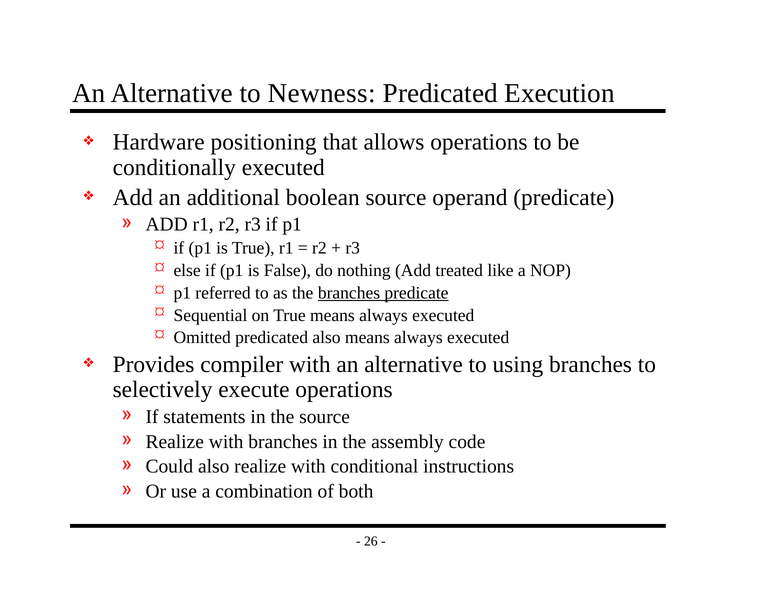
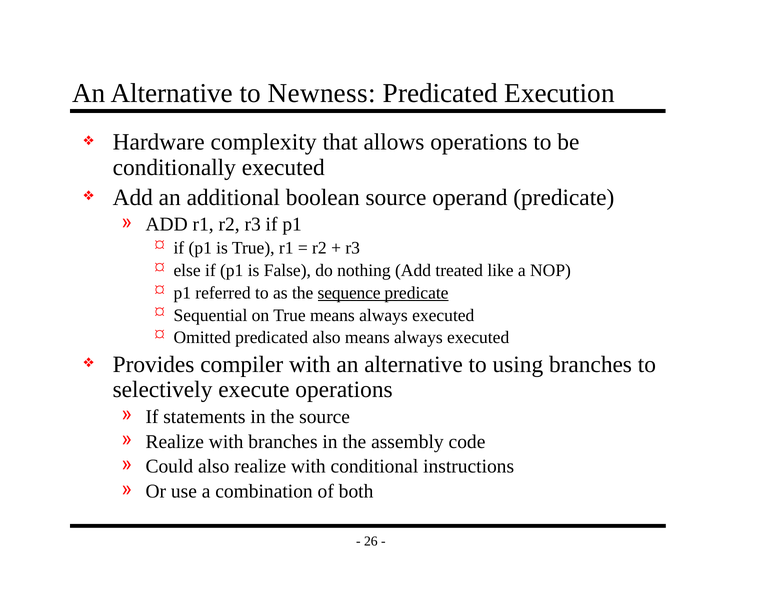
positioning: positioning -> complexity
the branches: branches -> sequence
